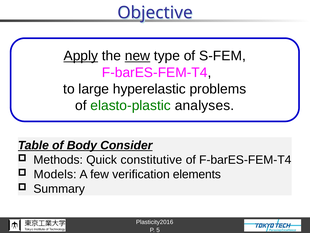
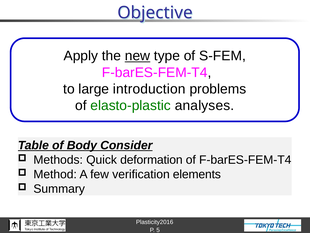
Apply underline: present -> none
hyperelastic: hyperelastic -> introduction
constitutive: constitutive -> deformation
Models: Models -> Method
